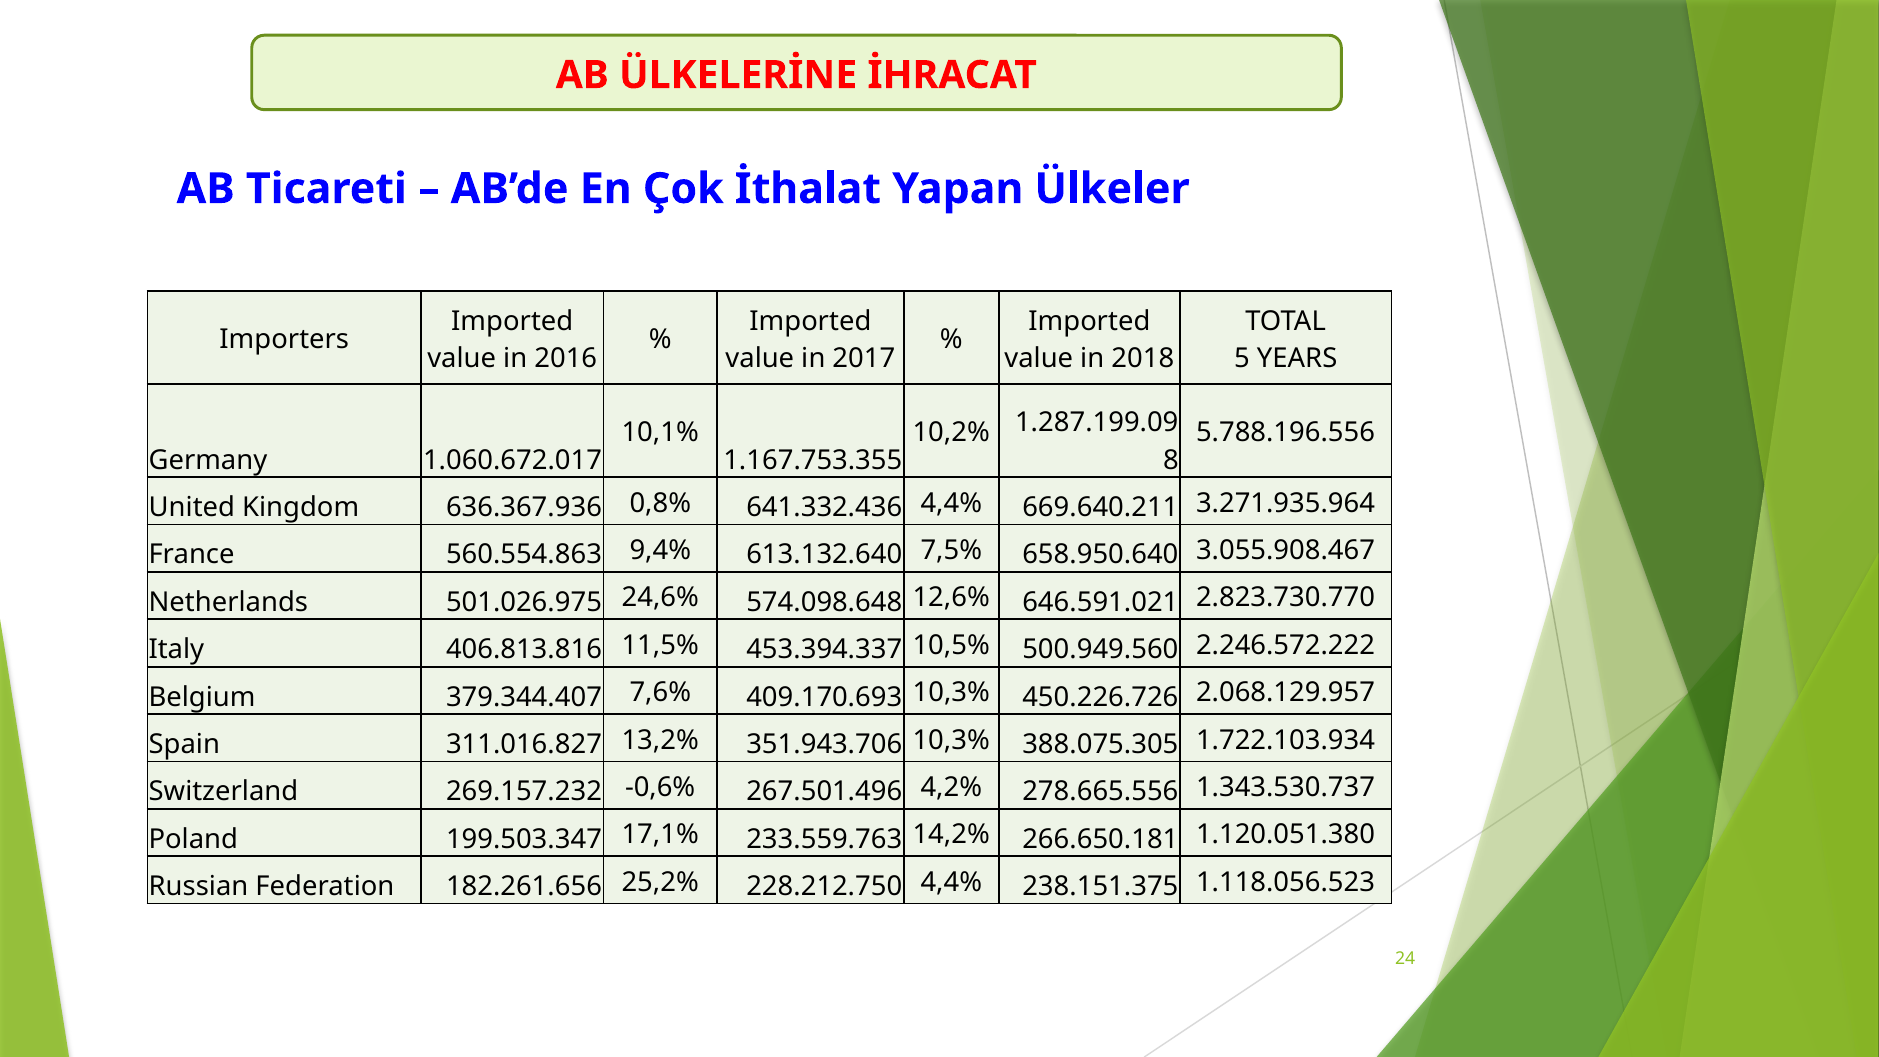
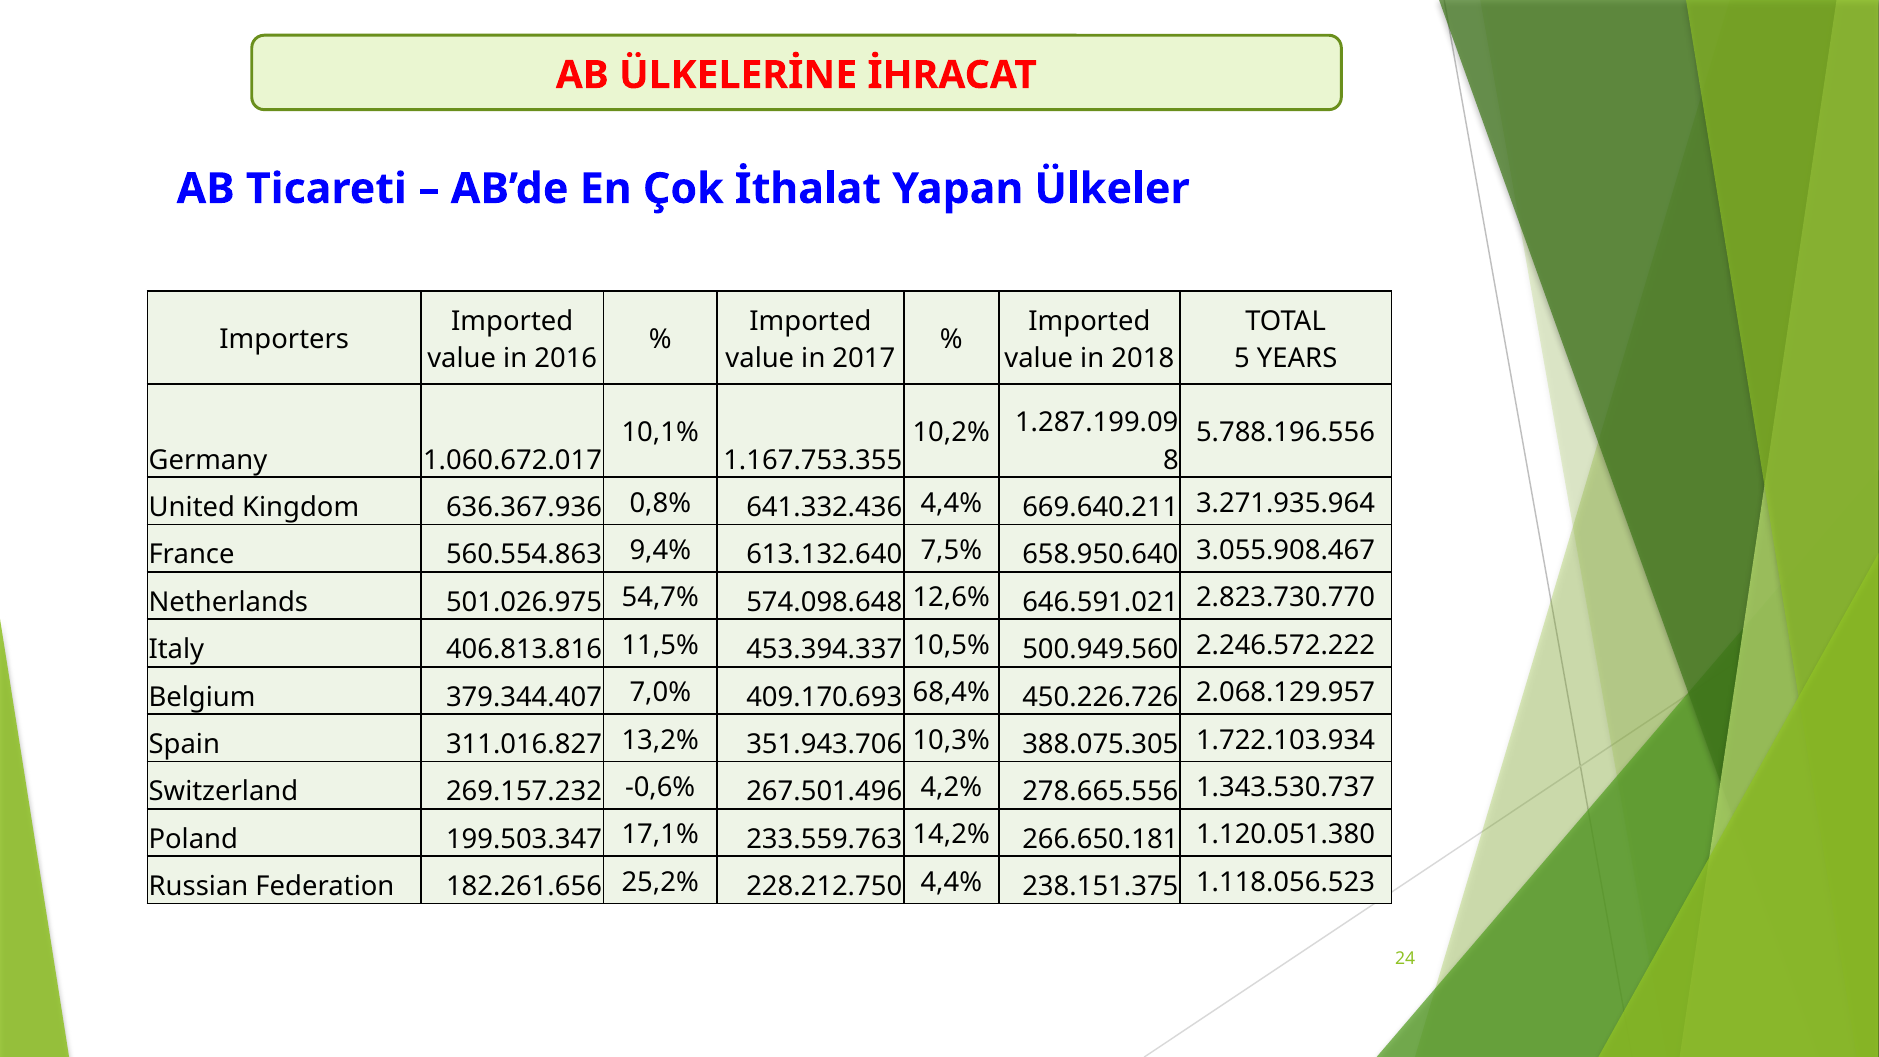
24,6%: 24,6% -> 54,7%
7,6%: 7,6% -> 7,0%
10,3% at (951, 693): 10,3% -> 68,4%
